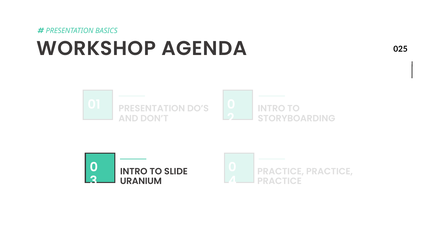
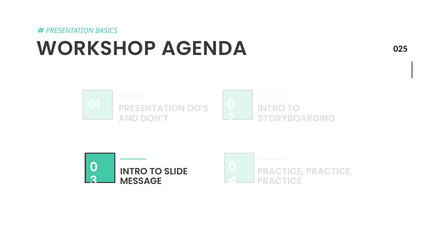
URANIUM: URANIUM -> MESSAGE
